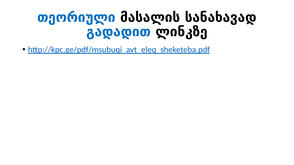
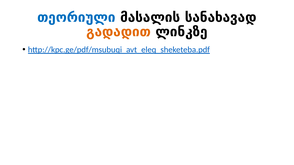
გადადით colour: blue -> orange
